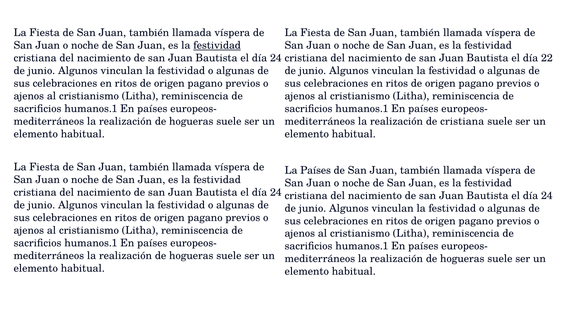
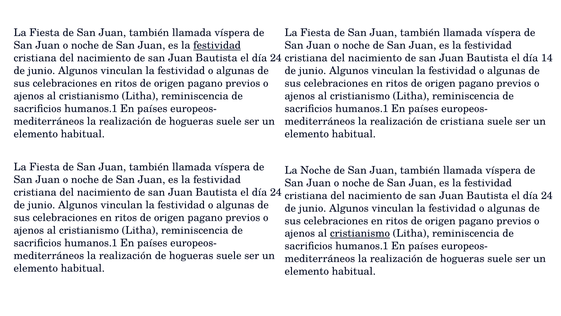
22: 22 -> 14
La Países: Países -> Noche
cristianismo at (360, 233) underline: none -> present
